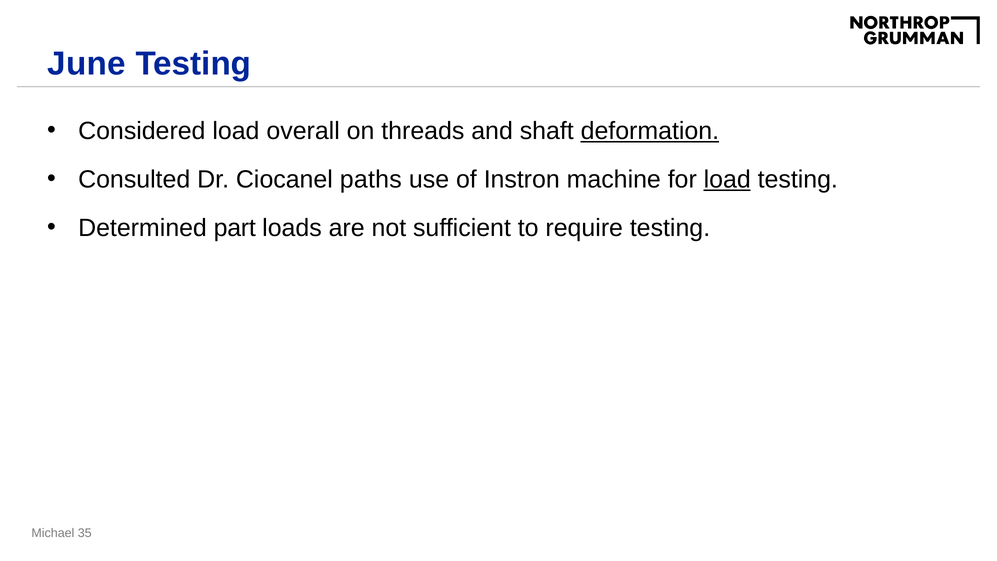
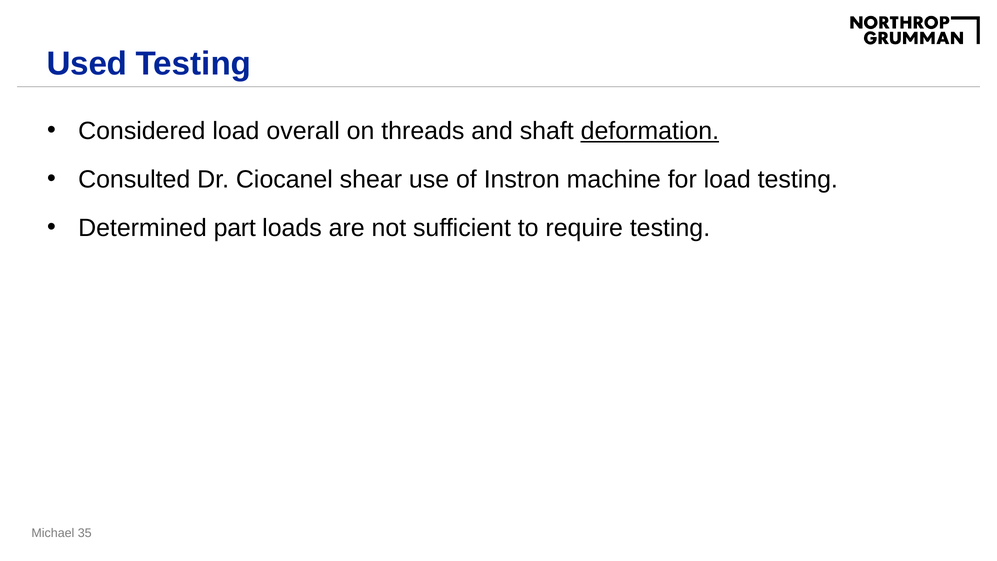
June: June -> Used
paths: paths -> shear
load at (727, 179) underline: present -> none
